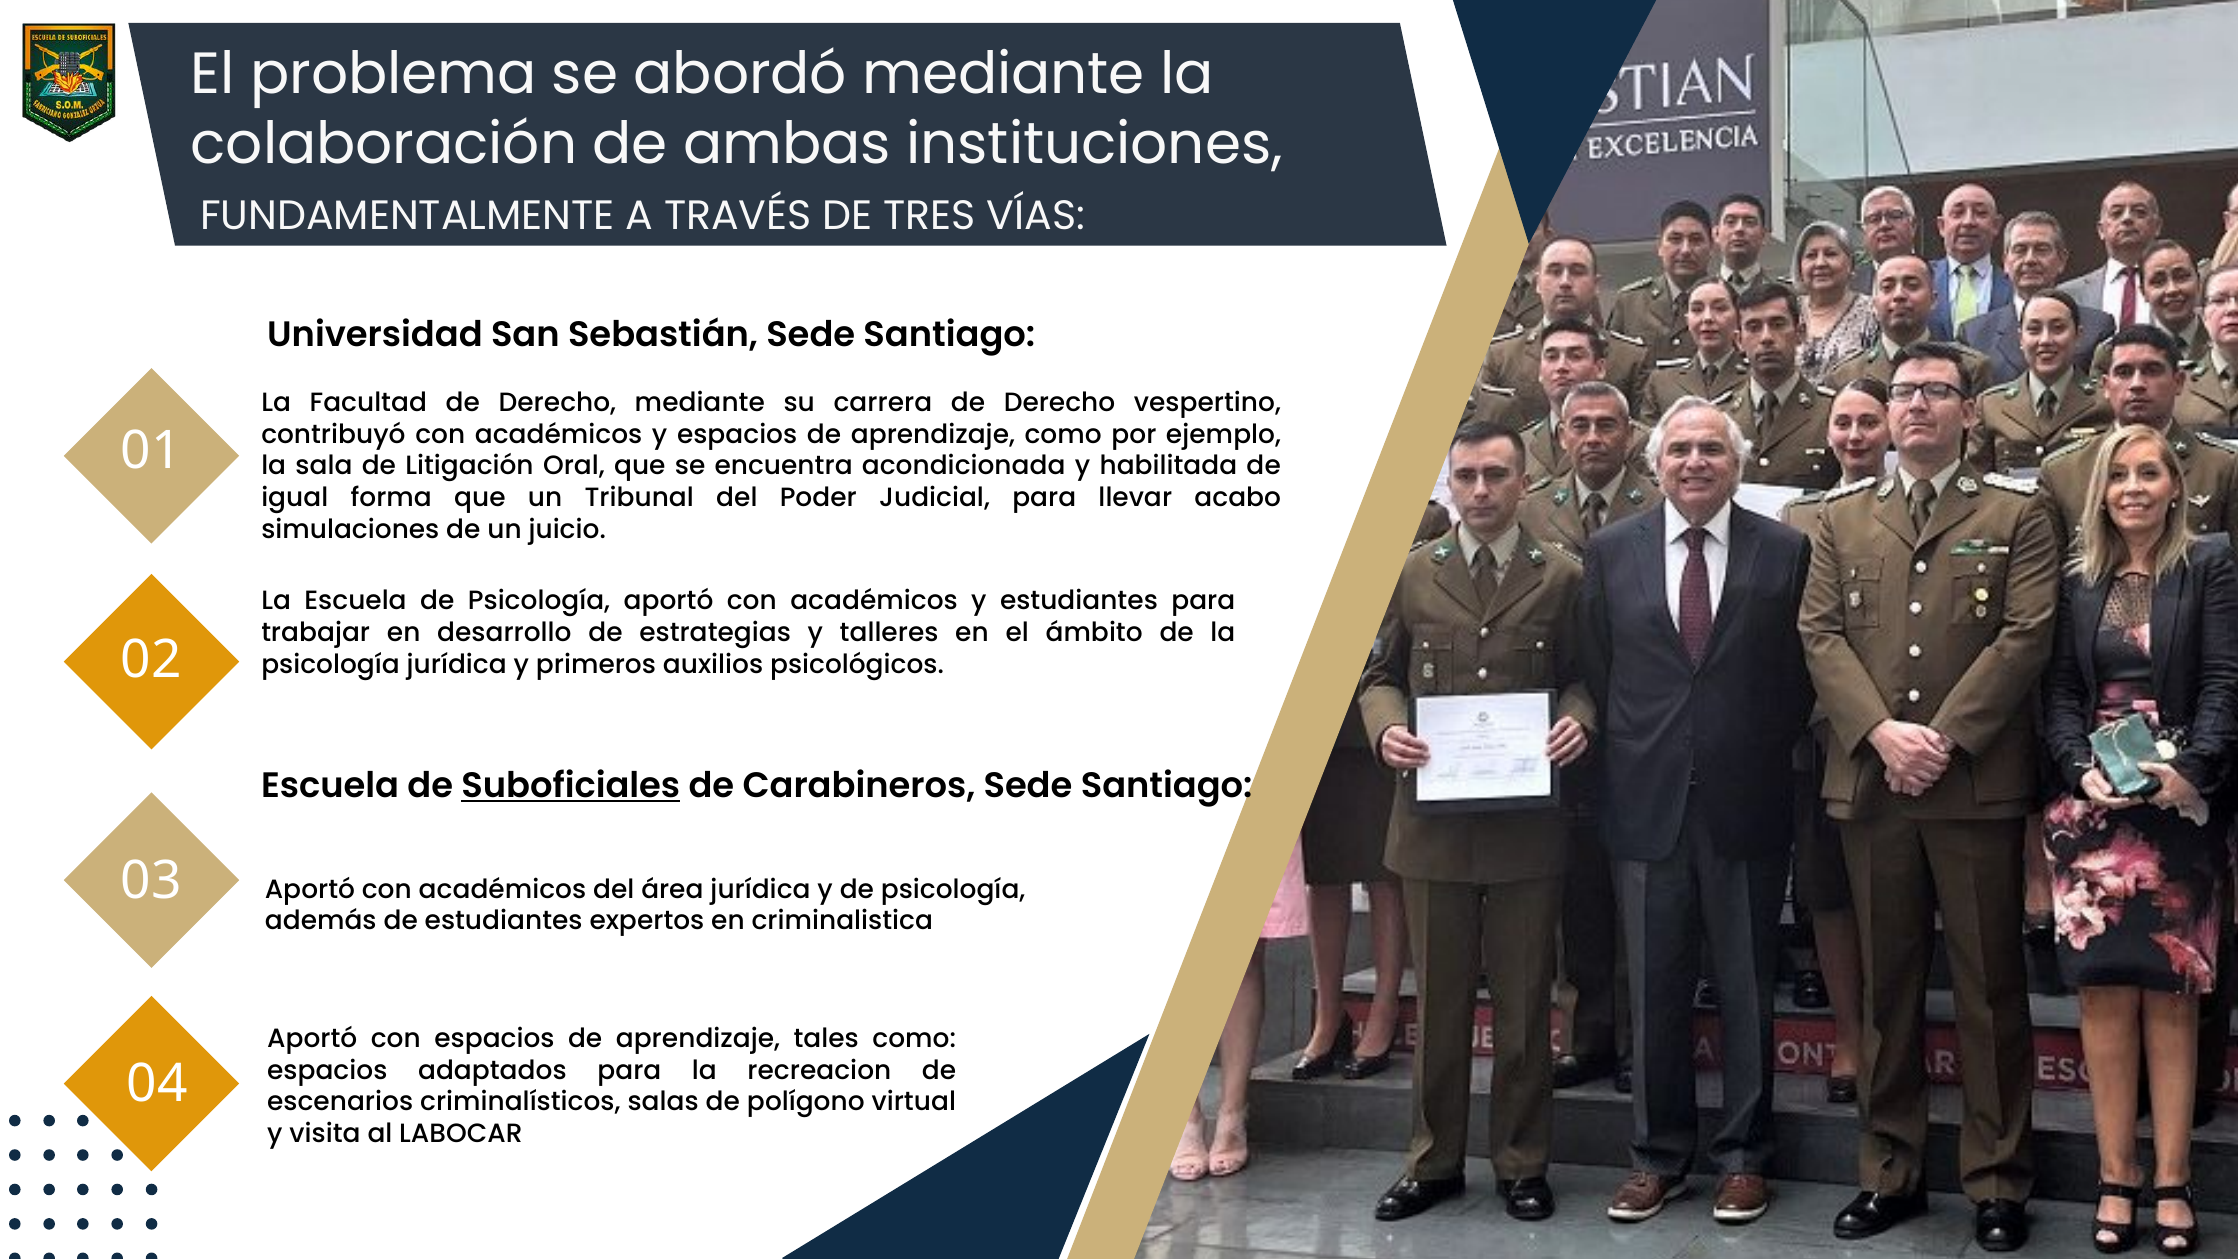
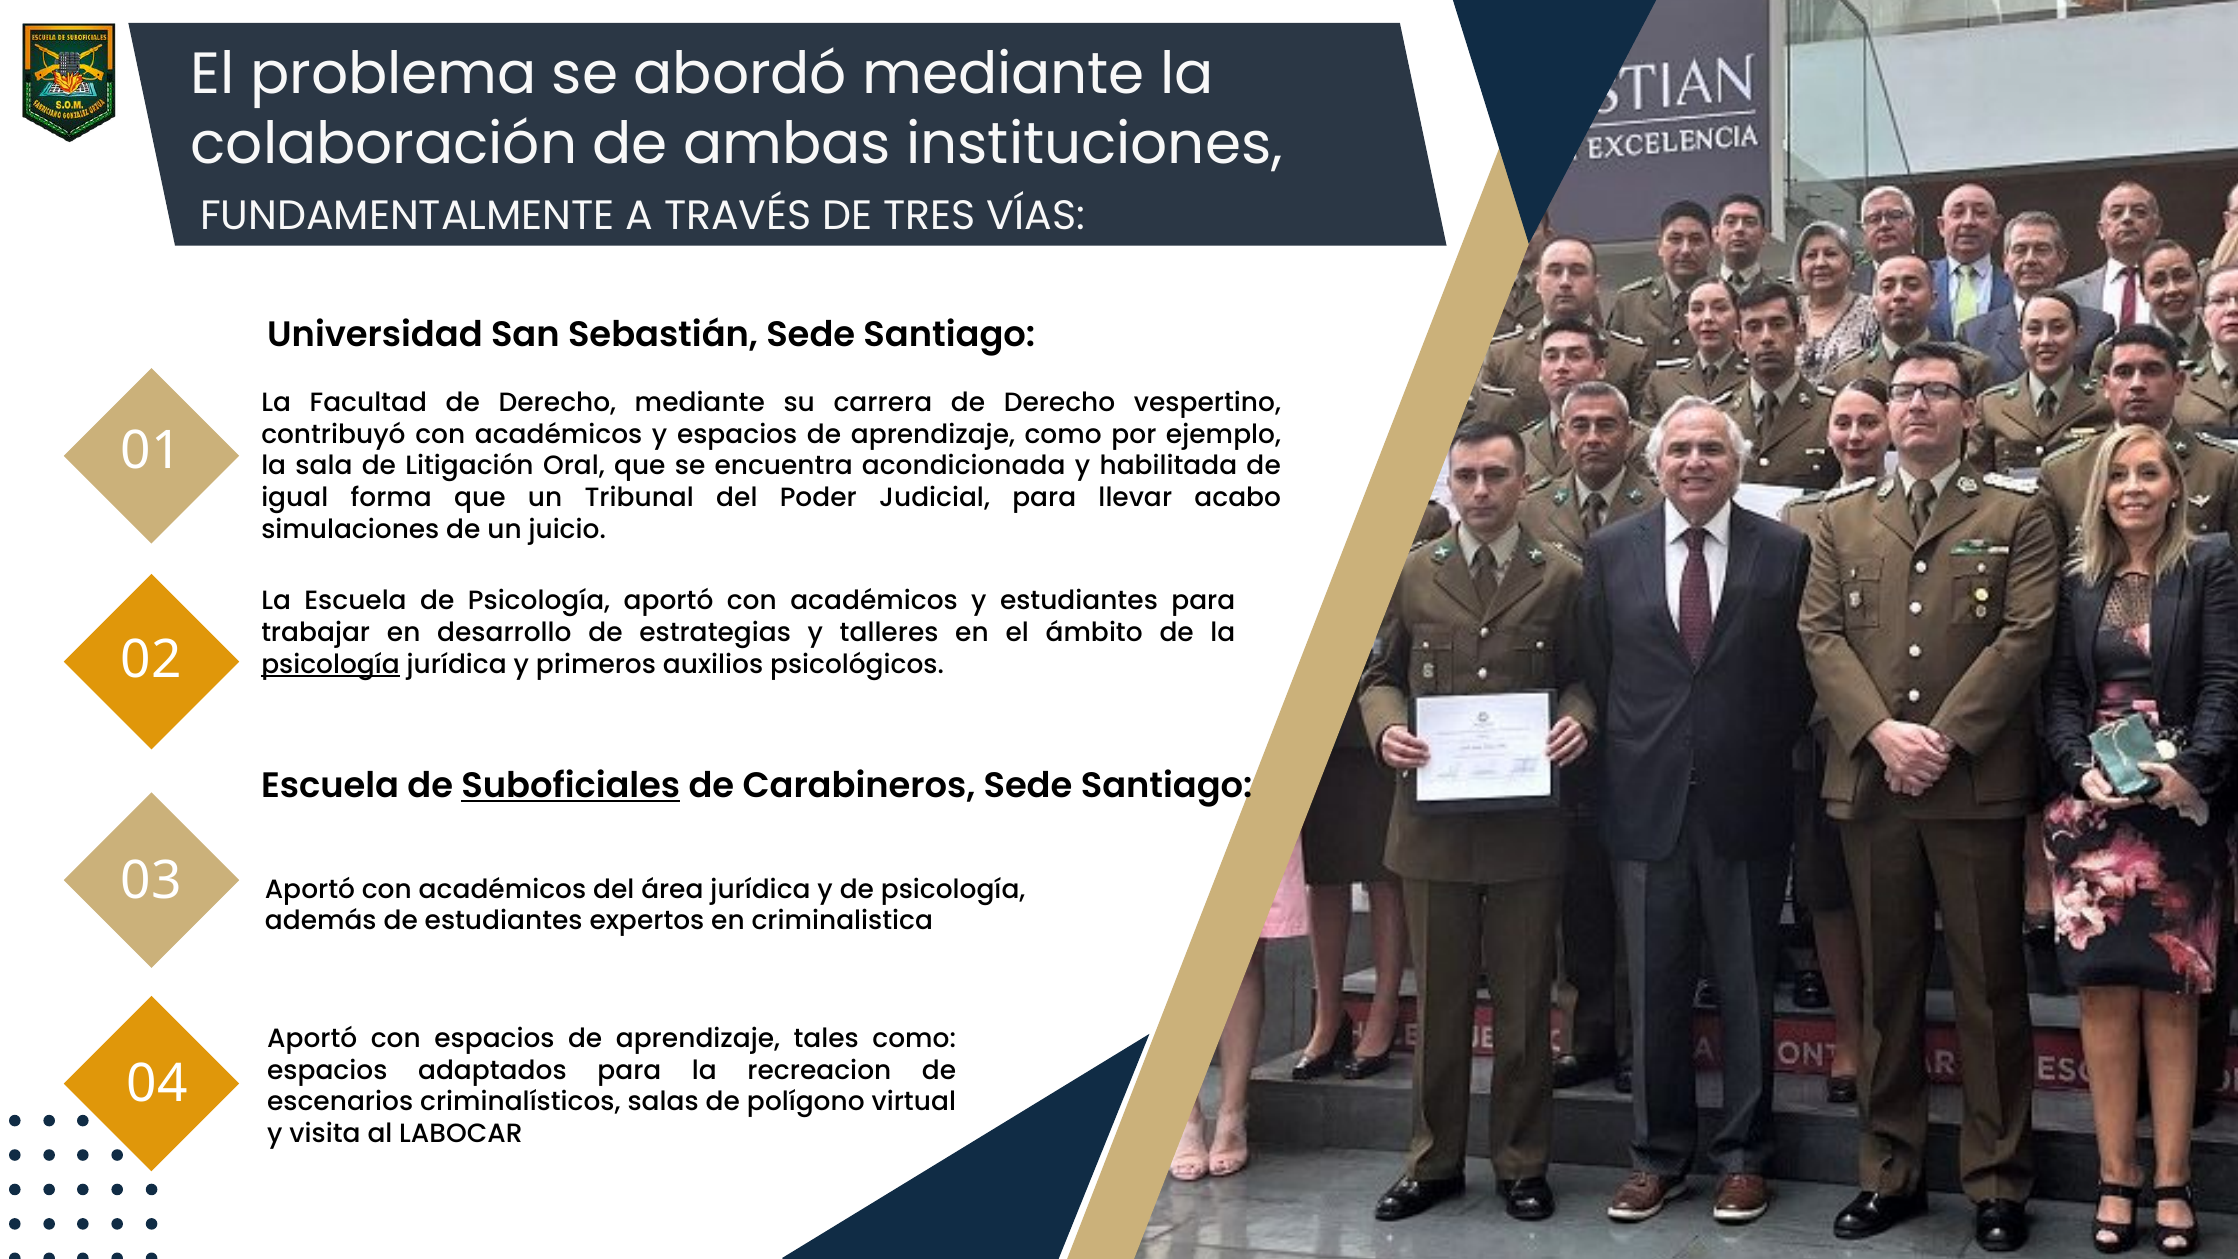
psicología at (331, 664) underline: none -> present
